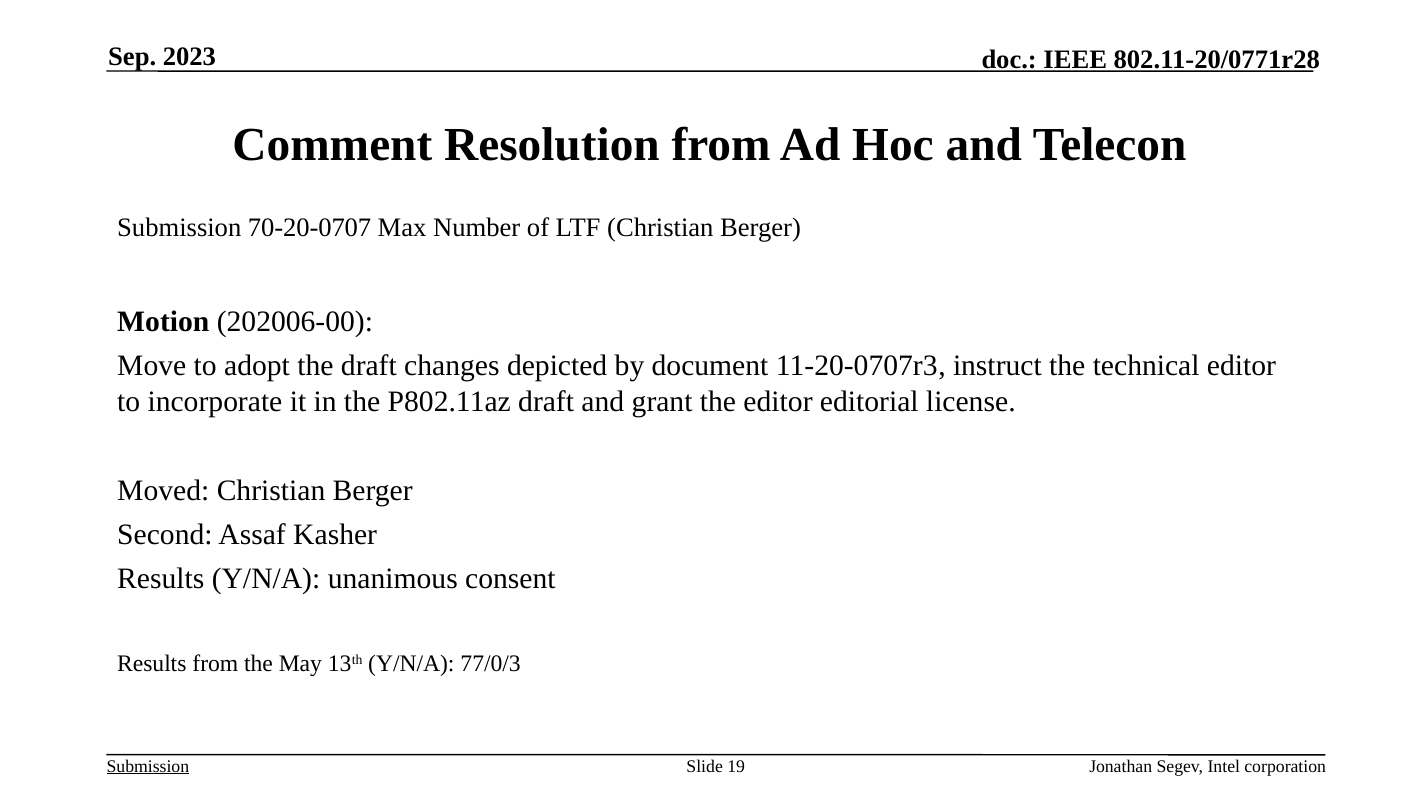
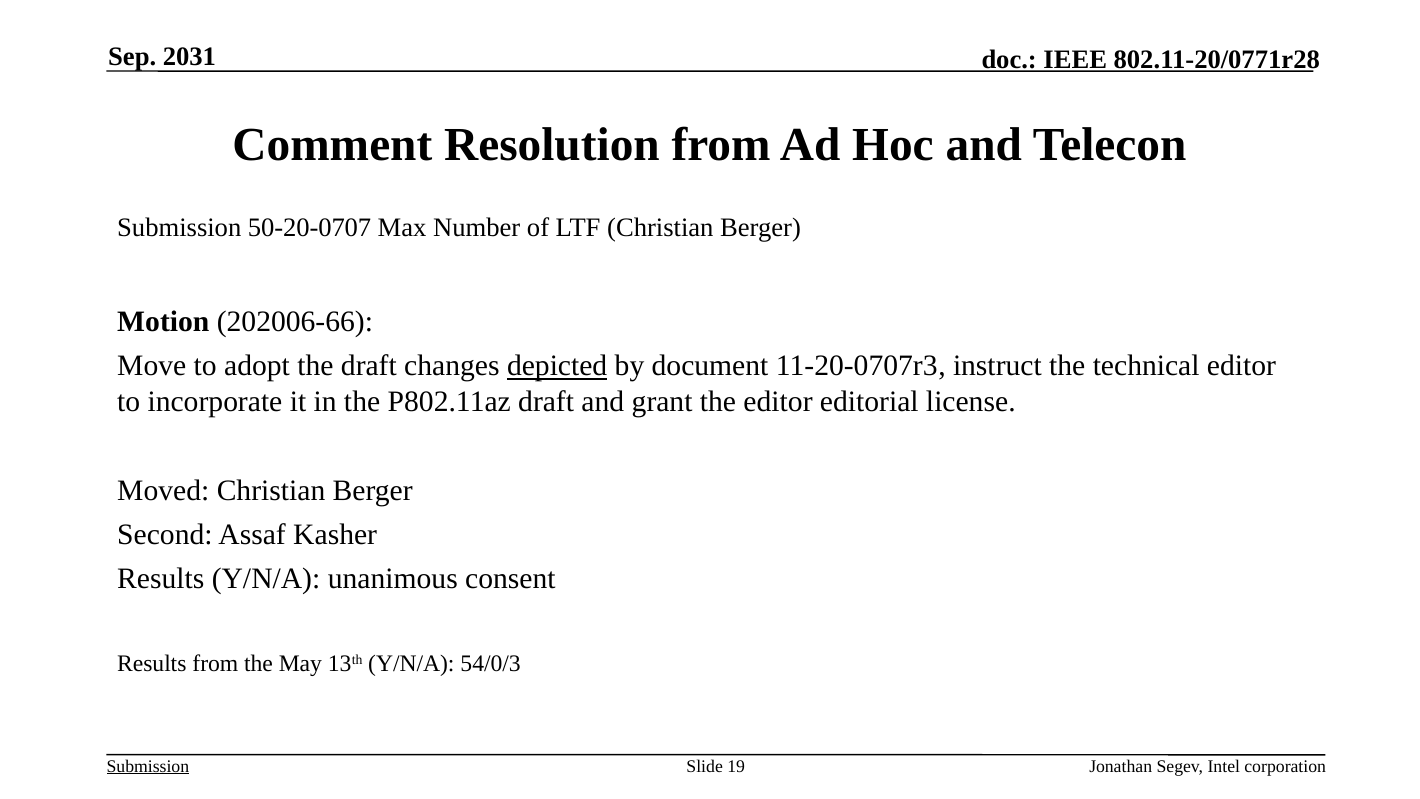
2023: 2023 -> 2031
70-20-0707: 70-20-0707 -> 50-20-0707
202006-00: 202006-00 -> 202006-66
depicted underline: none -> present
77/0/3: 77/0/3 -> 54/0/3
